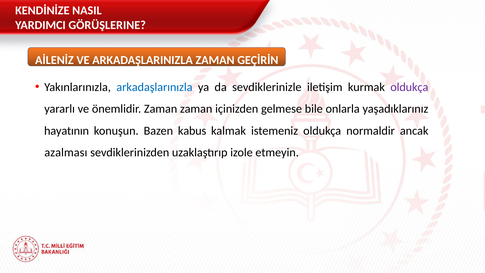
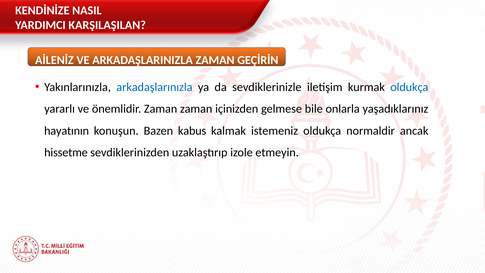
GÖRÜŞLERINE: GÖRÜŞLERINE -> KARŞILAŞILAN
oldukça at (409, 87) colour: purple -> blue
azalması: azalması -> hissetme
